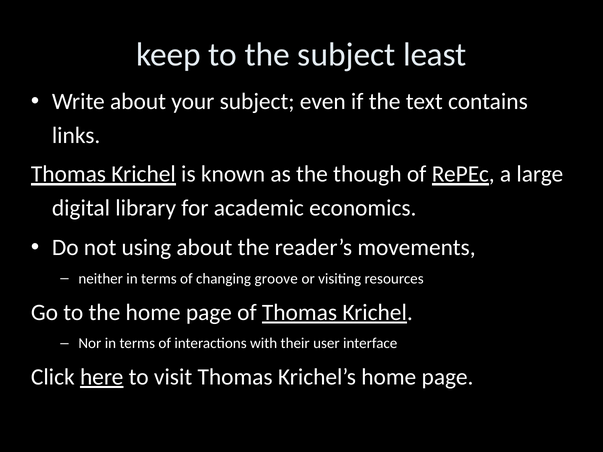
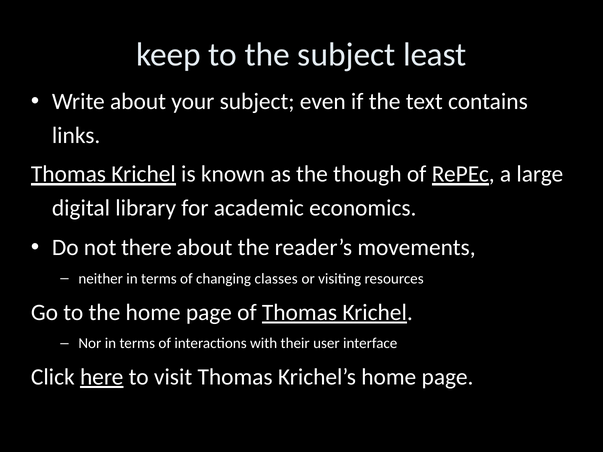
using: using -> there
groove: groove -> classes
